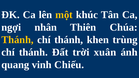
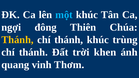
một colour: yellow -> light blue
nhân: nhân -> đông
thánh khen: khen -> khúc
xuân: xuân -> khen
Chiếu: Chiếu -> Thơm
